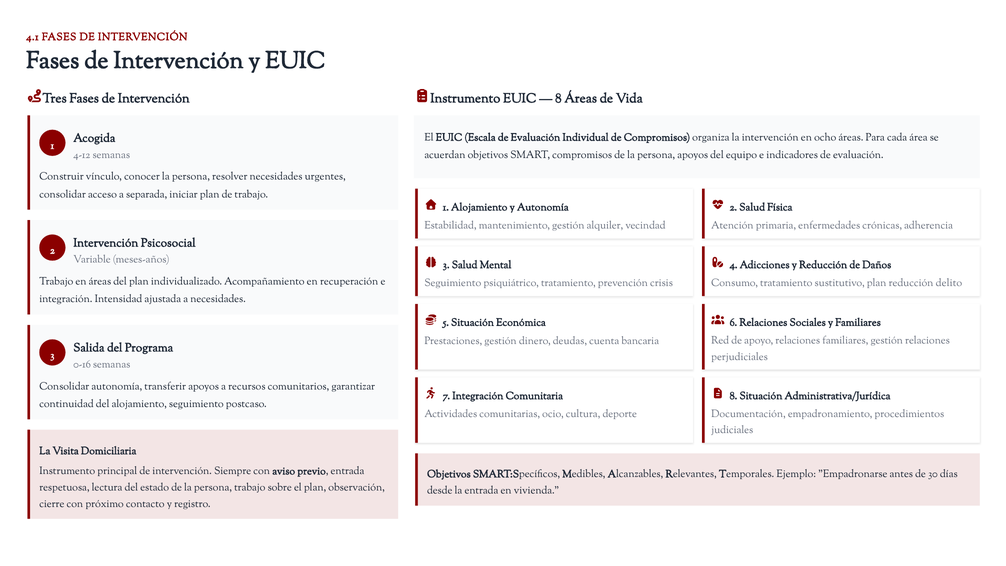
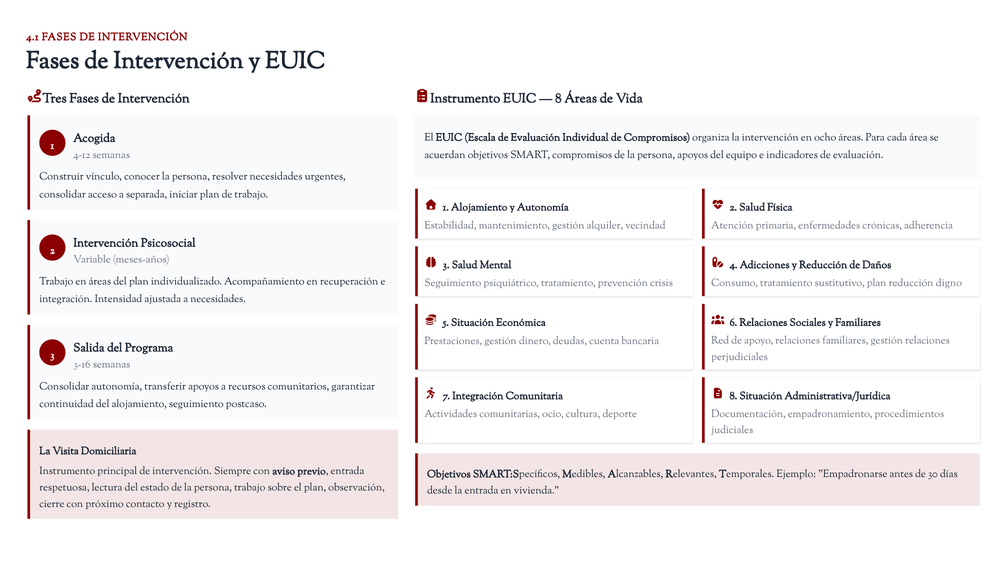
delito: delito -> digno
0-16: 0-16 -> 3-16
